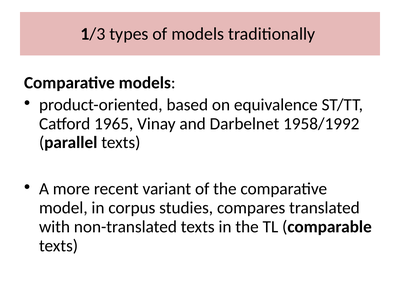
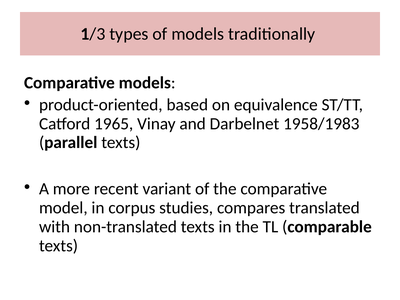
1958/1992: 1958/1992 -> 1958/1983
